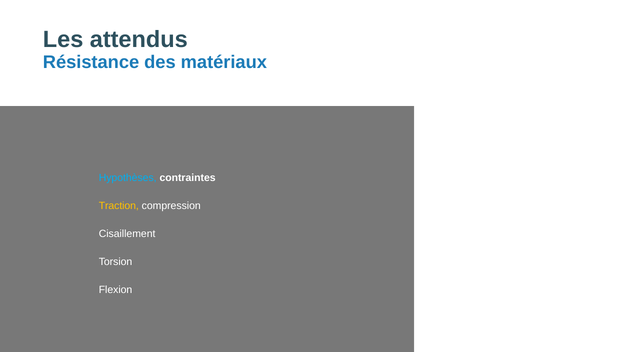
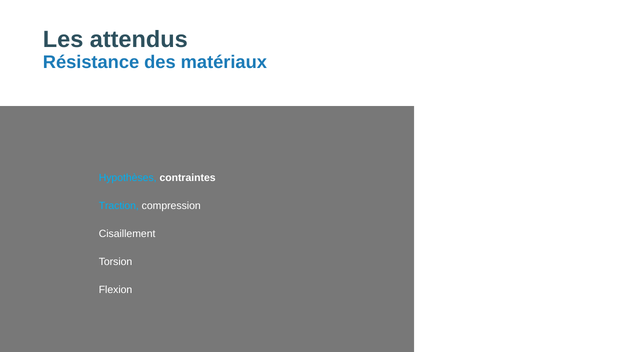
Traction colour: yellow -> light blue
